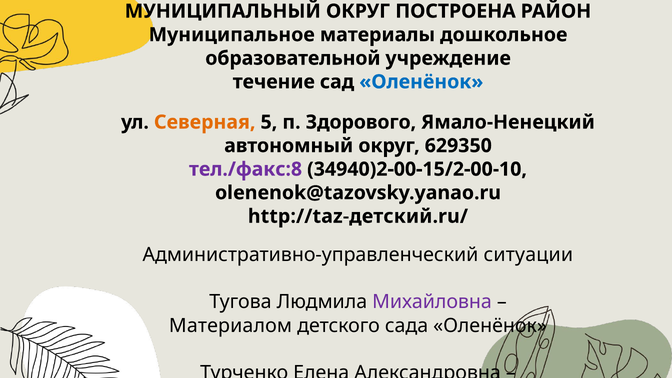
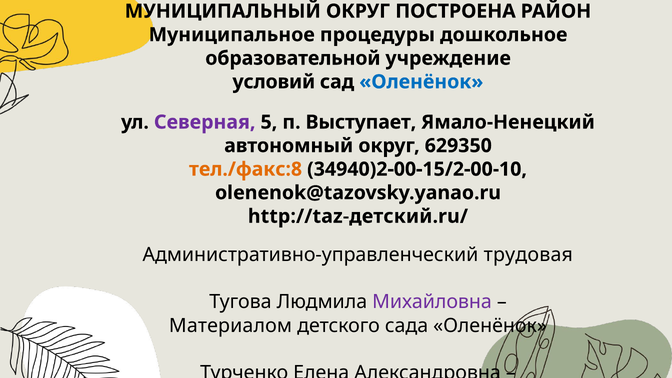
материалы: материалы -> процедуры
течение: течение -> условий
Северная colour: orange -> purple
Здорового: Здорового -> Выступает
тел./факс:8 colour: purple -> orange
ситуации: ситуации -> трудовая
